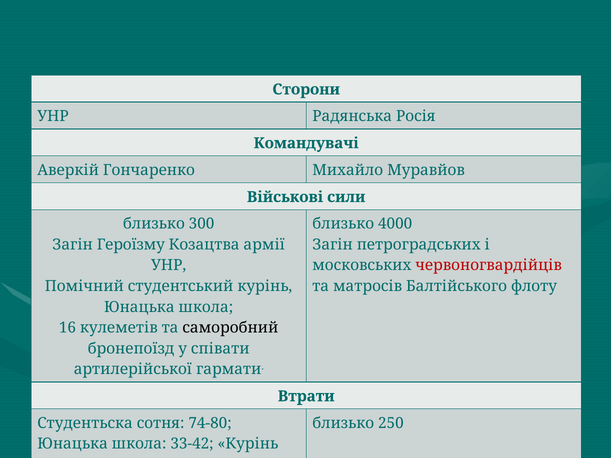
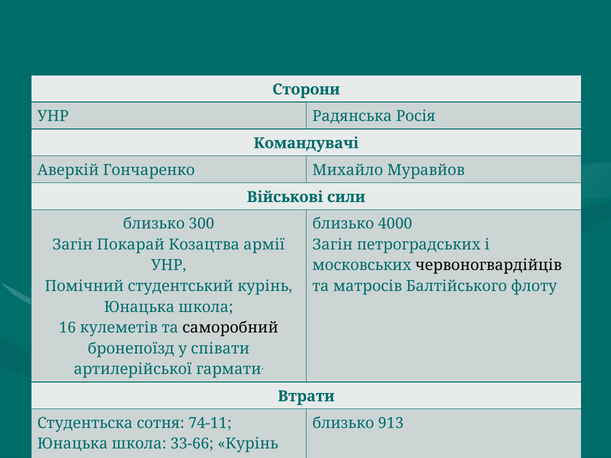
Героїзму: Героїзму -> Покарай
червоногвардійців colour: red -> black
74-80: 74-80 -> 74-11
250: 250 -> 913
33-42: 33-42 -> 33-66
